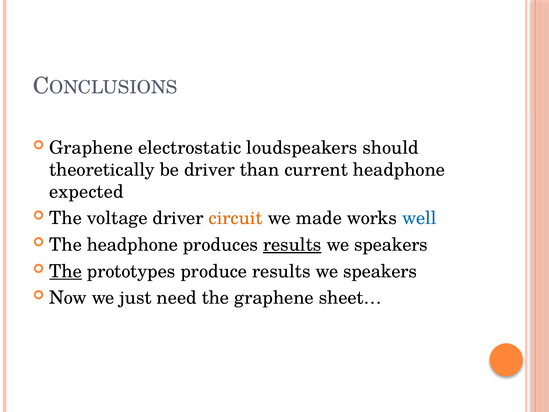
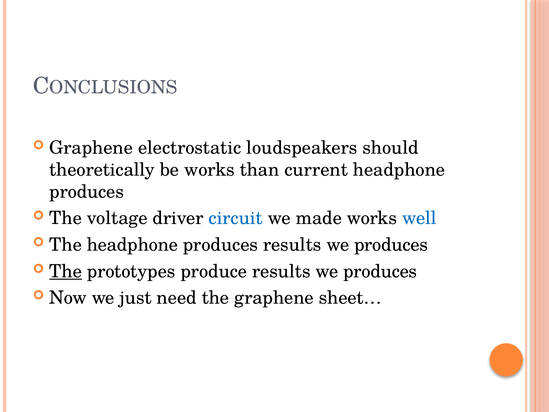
be driver: driver -> works
expected at (86, 192): expected -> produces
circuit colour: orange -> blue
results at (292, 245) underline: present -> none
speakers at (391, 245): speakers -> produces
produce results we speakers: speakers -> produces
